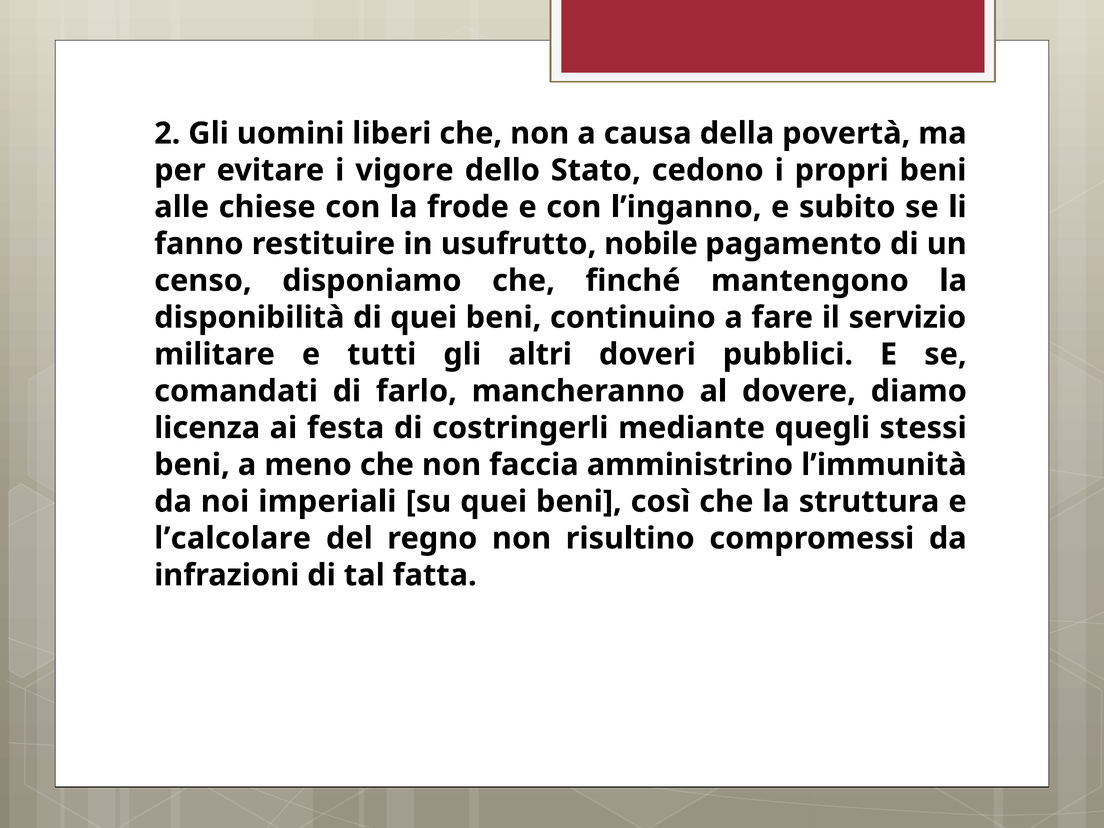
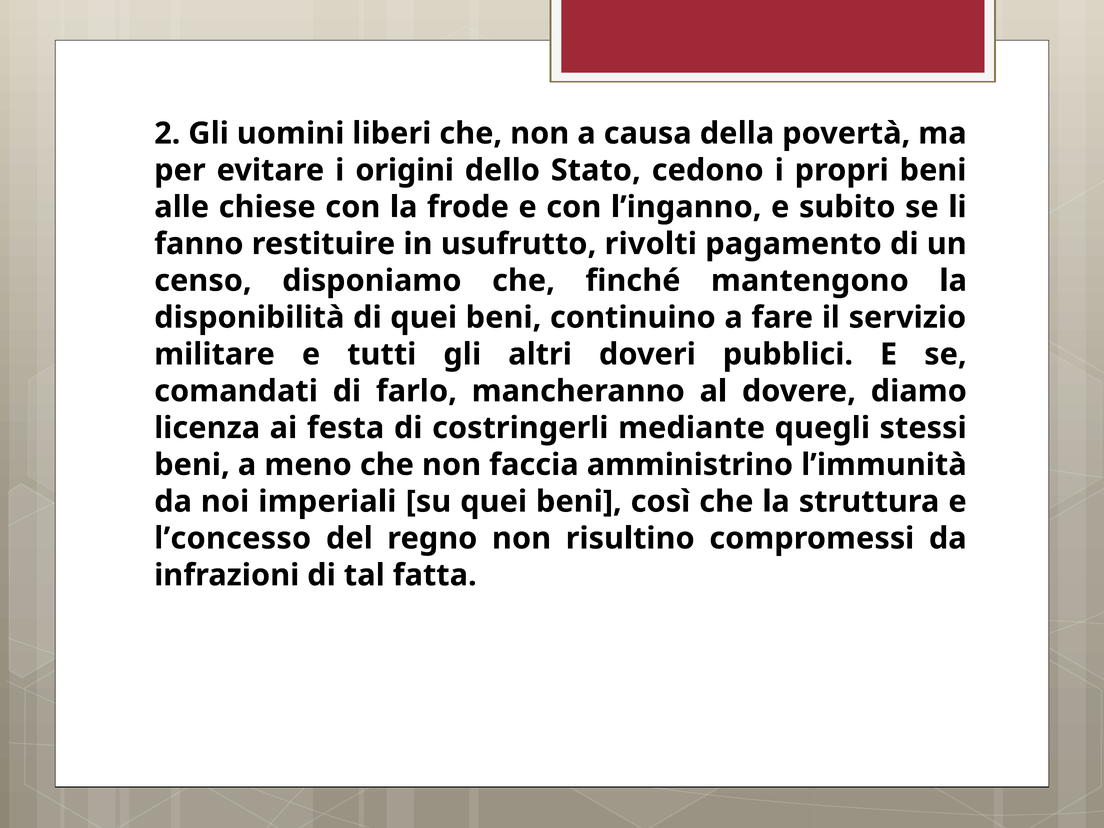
vigore: vigore -> origini
nobile: nobile -> rivolti
l’calcolare: l’calcolare -> l’concesso
